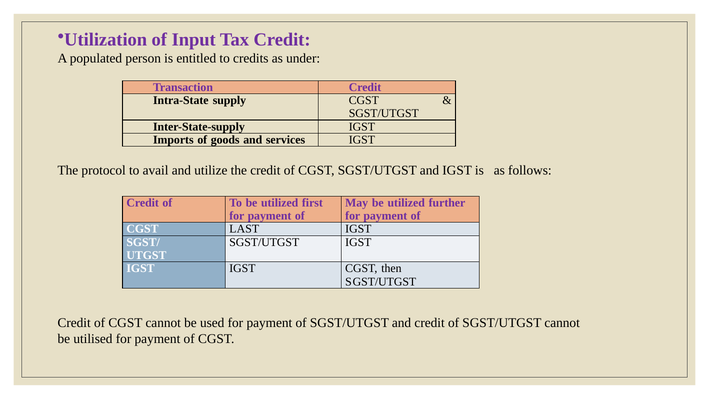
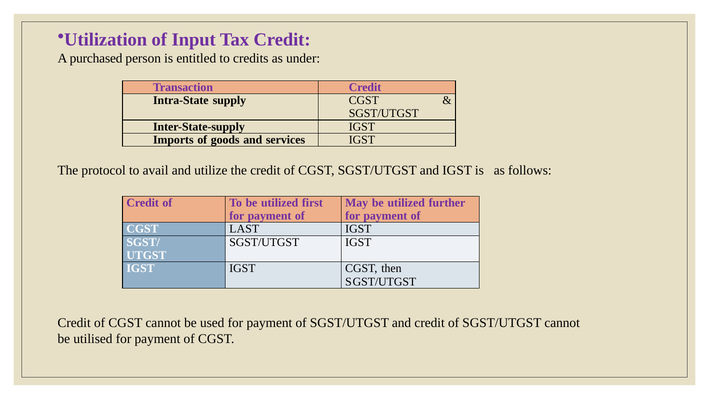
populated: populated -> purchased
